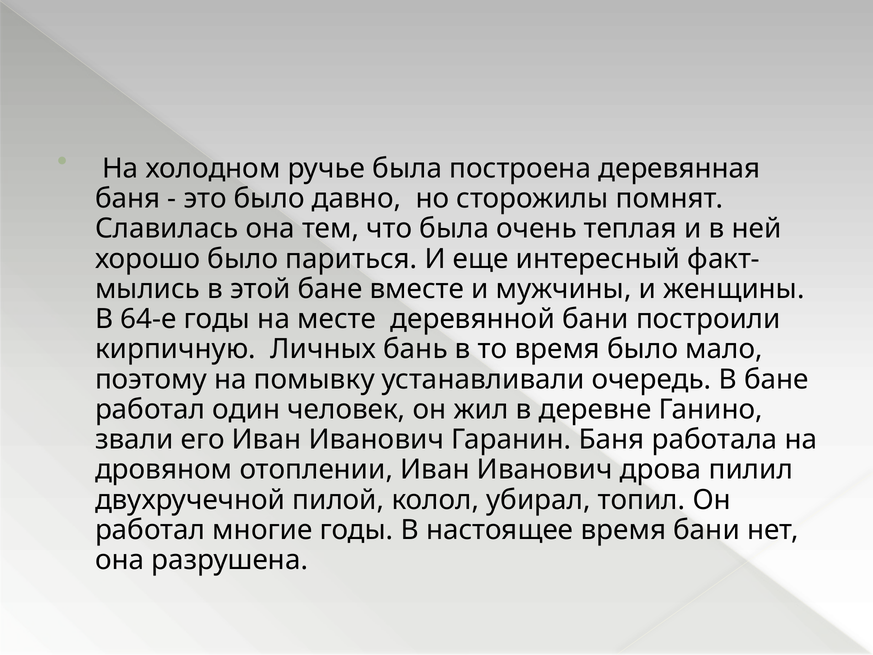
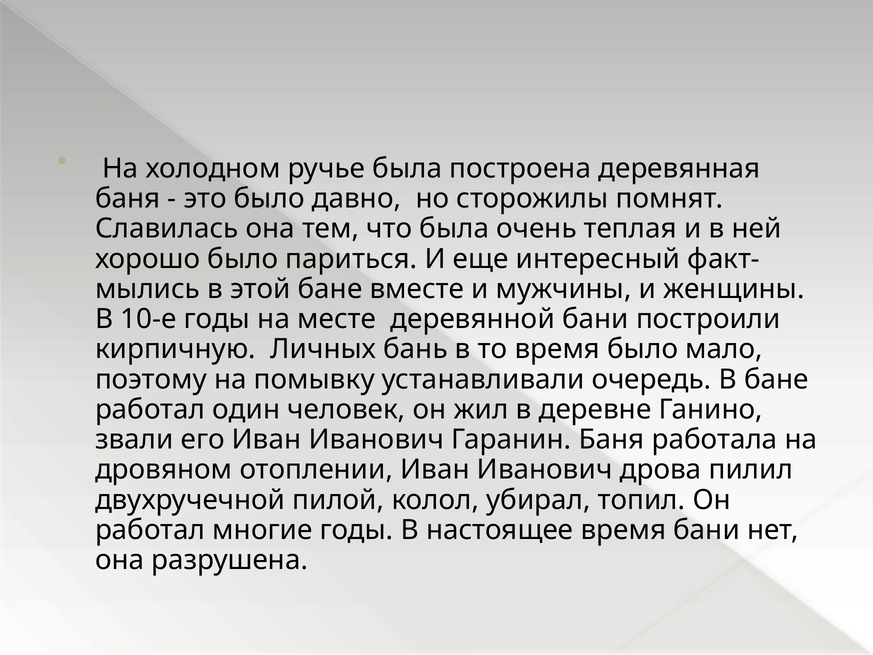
64-е: 64-е -> 10-е
